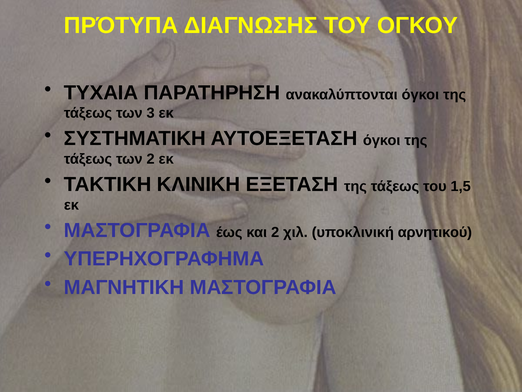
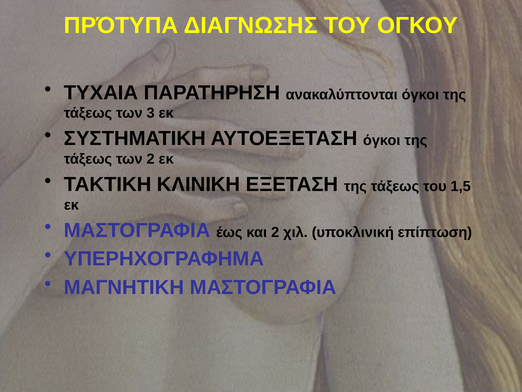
αρνητικού: αρνητικού -> επίπτωση
